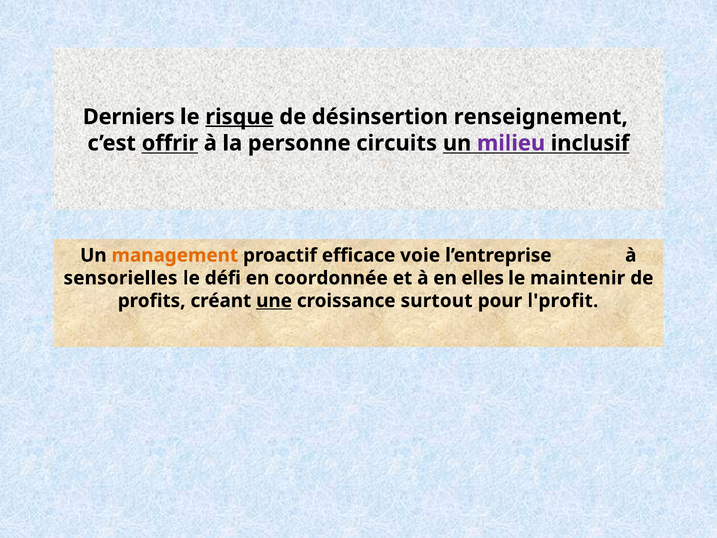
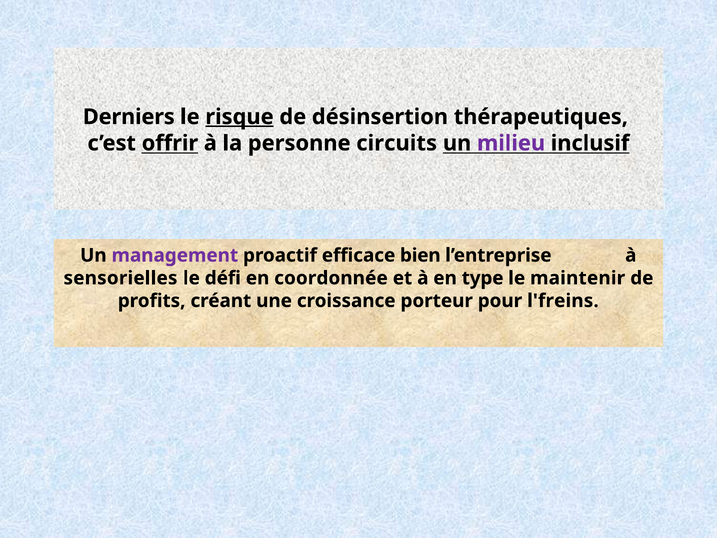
renseignement: renseignement -> thérapeutiques
management colour: orange -> purple
voie: voie -> bien
elles: elles -> type
une underline: present -> none
surtout: surtout -> porteur
l'profit: l'profit -> l'freins
